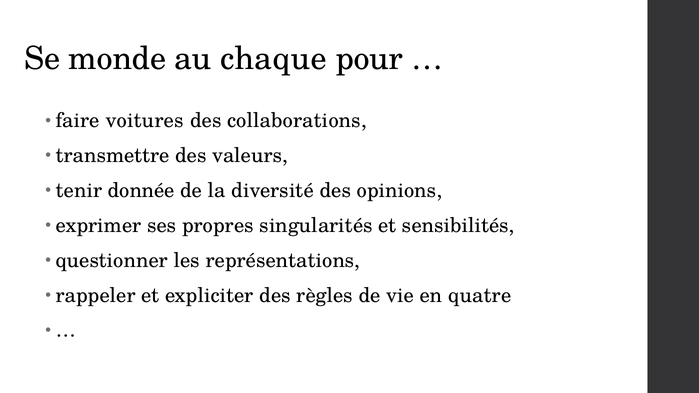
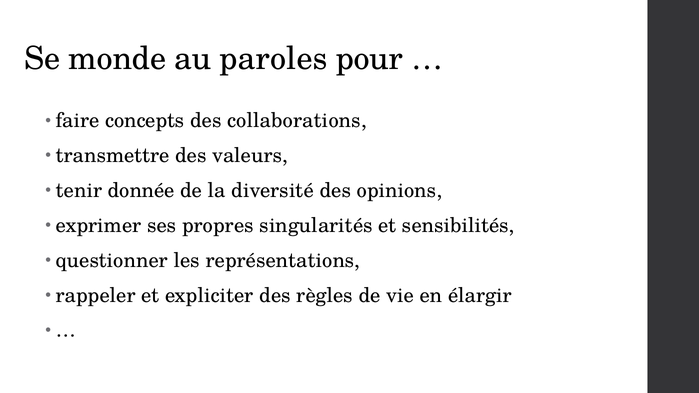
chaque: chaque -> paroles
voitures: voitures -> concepts
quatre: quatre -> élargir
